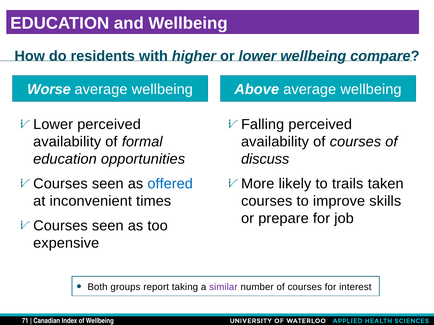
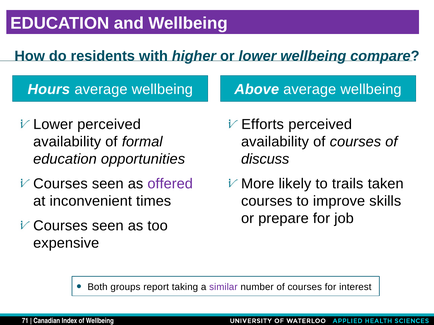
Worse: Worse -> Hours
Falling: Falling -> Efforts
offered colour: blue -> purple
